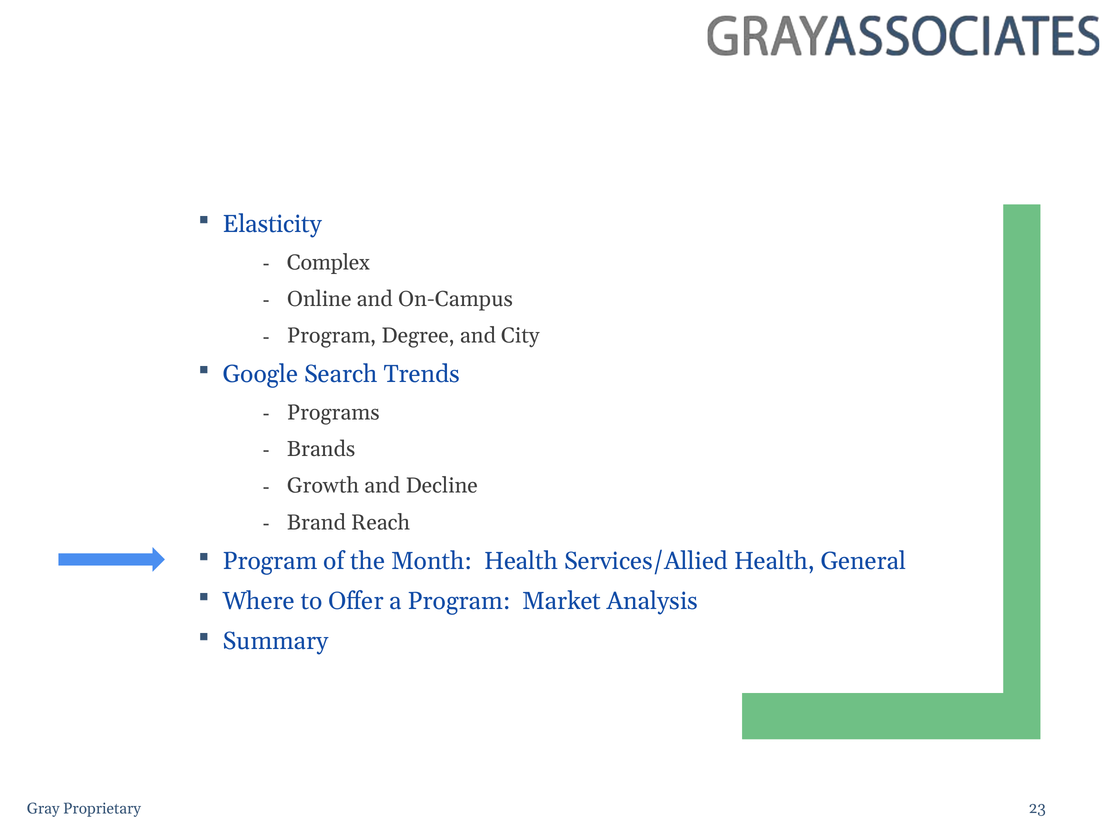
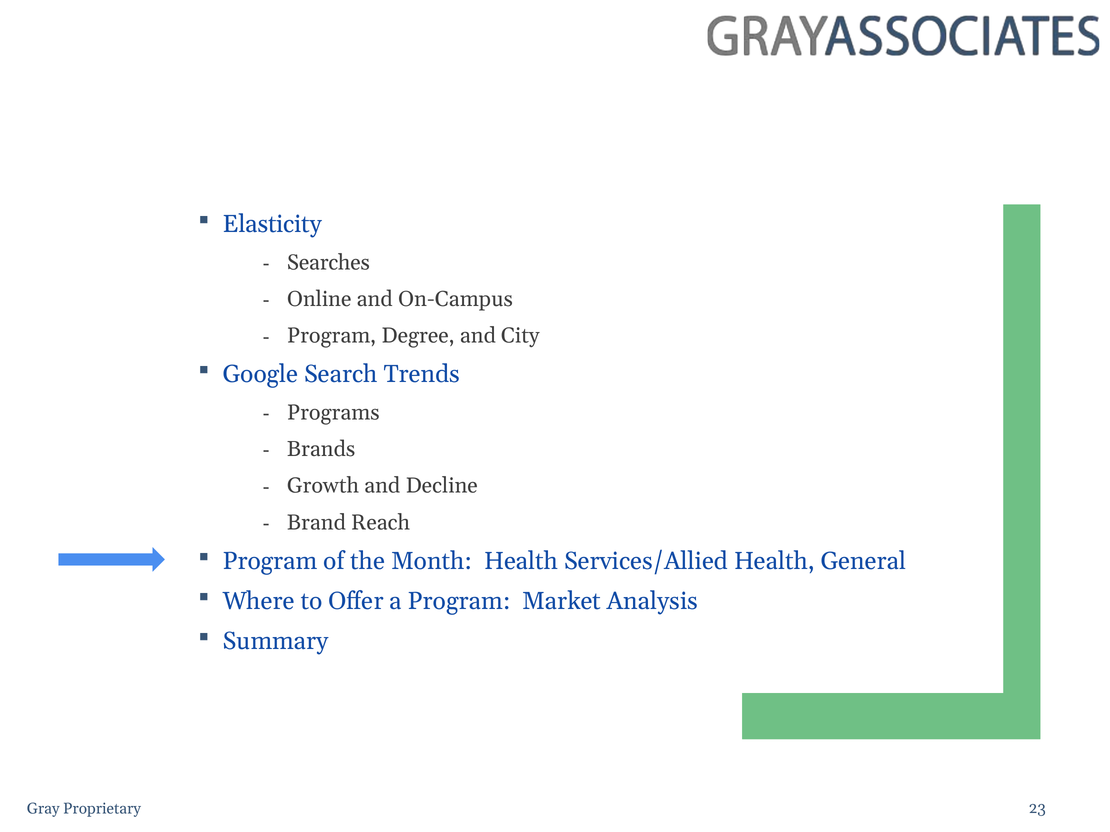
Complex: Complex -> Searches
